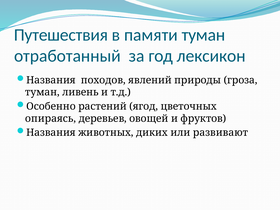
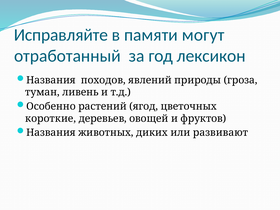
Путешествия: Путешествия -> Исправляйте
памяти туман: туман -> могут
опираясь: опираясь -> короткие
